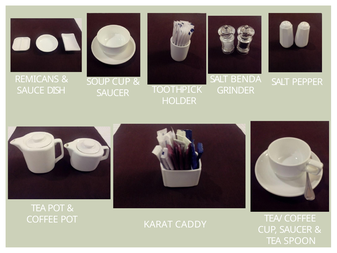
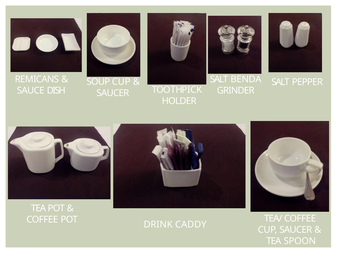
KARAT: KARAT -> DRINK
